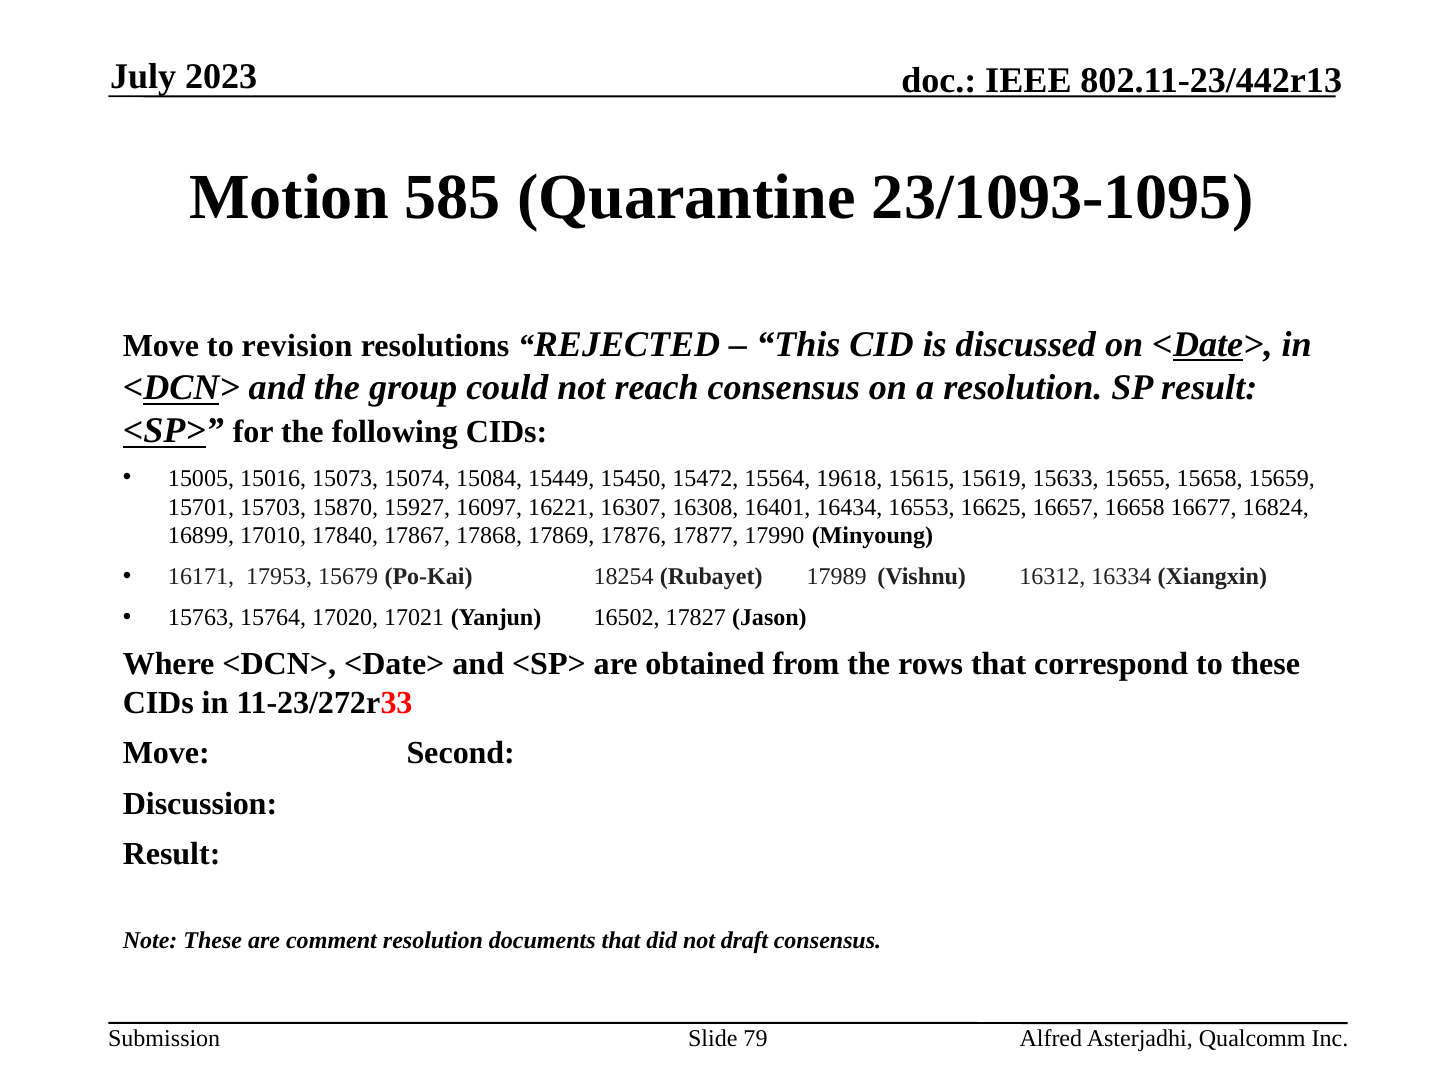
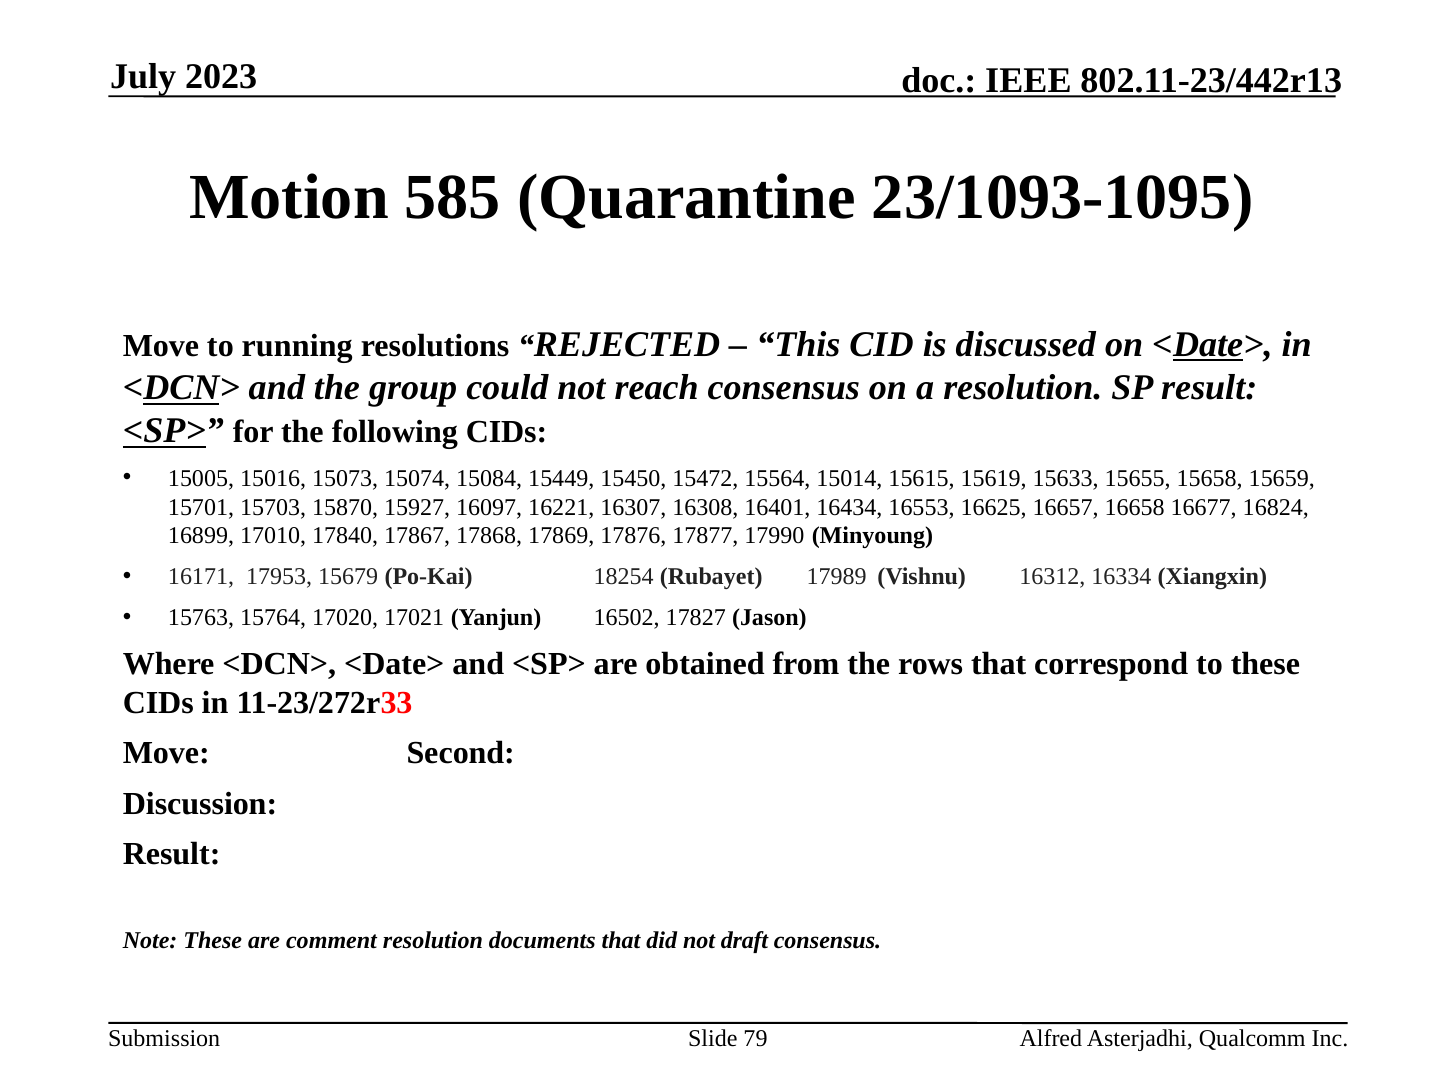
revision: revision -> running
19618: 19618 -> 15014
